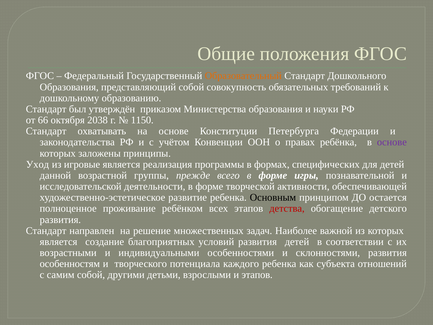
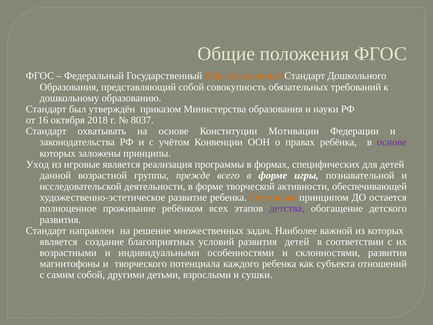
66: 66 -> 16
2038: 2038 -> 2018
1150: 1150 -> 8037
Петербурга: Петербурга -> Мотивации
Основным colour: black -> orange
детства colour: red -> purple
особенностям: особенностям -> магнитофоны
и этапов: этапов -> сушки
